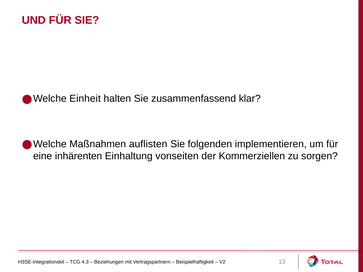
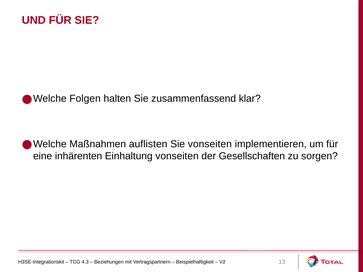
Einheit: Einheit -> Folgen
Sie folgenden: folgenden -> vonseiten
Kommerziellen: Kommerziellen -> Gesellschaften
